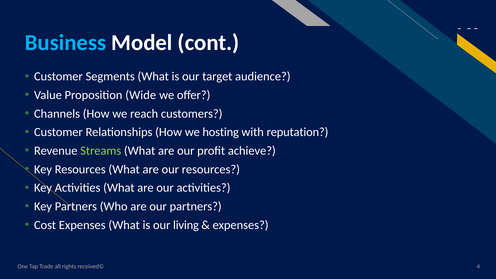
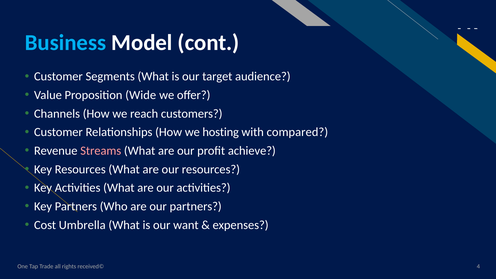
reputation: reputation -> compared
Streams colour: light green -> pink
Cost Expenses: Expenses -> Umbrella
living: living -> want
